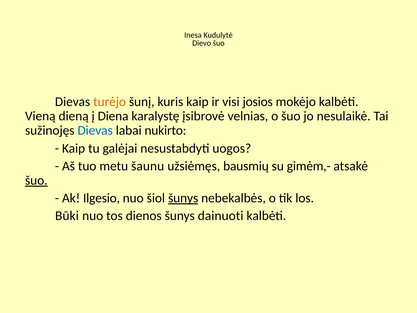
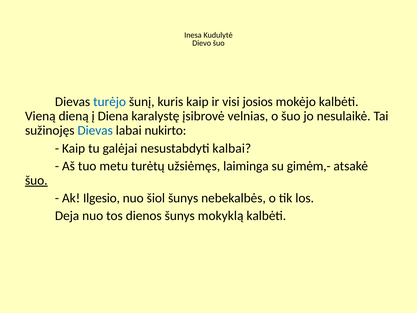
turėjo colour: orange -> blue
uogos: uogos -> kalbai
šaunu: šaunu -> turėtų
bausmių: bausmių -> laiminga
šunys at (183, 198) underline: present -> none
Būki: Būki -> Deja
dainuoti: dainuoti -> mokyklą
